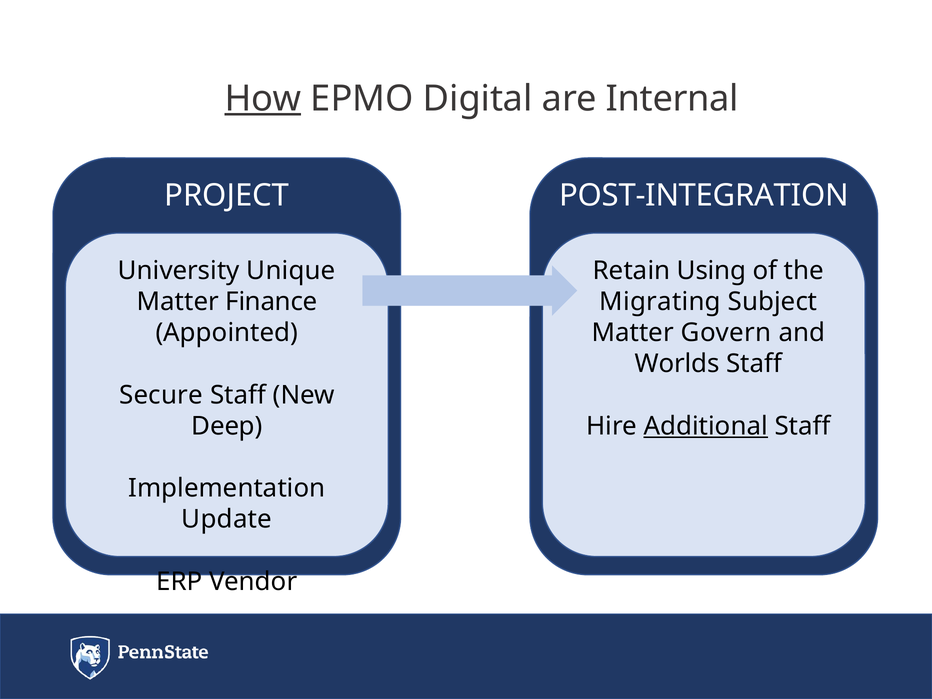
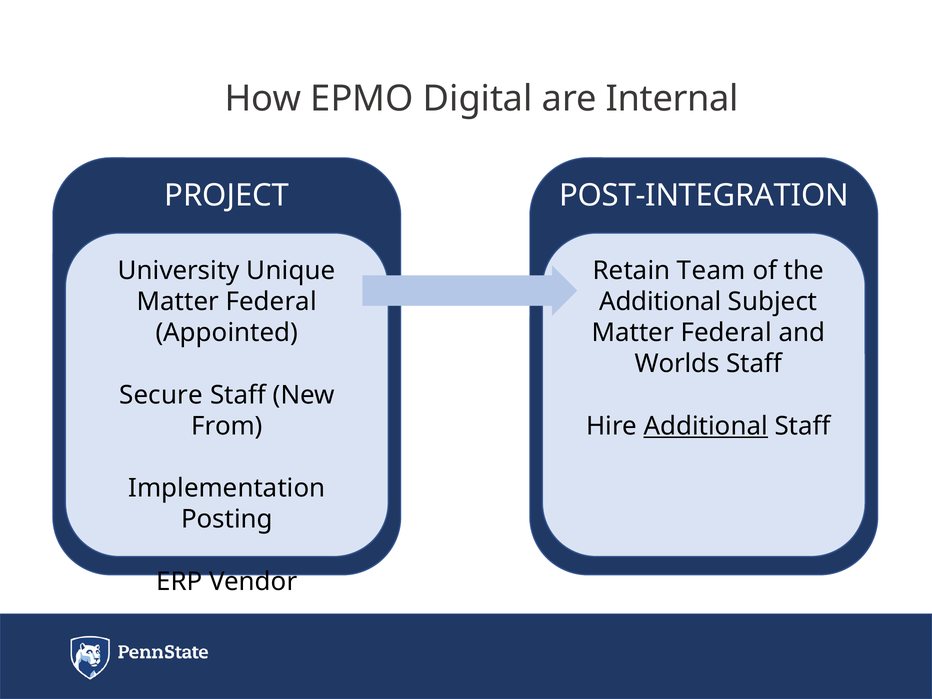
How underline: present -> none
Using: Using -> Team
Finance at (271, 302): Finance -> Federal
Migrating at (660, 302): Migrating -> Additional
Govern at (726, 333): Govern -> Federal
Deep: Deep -> From
Update: Update -> Posting
